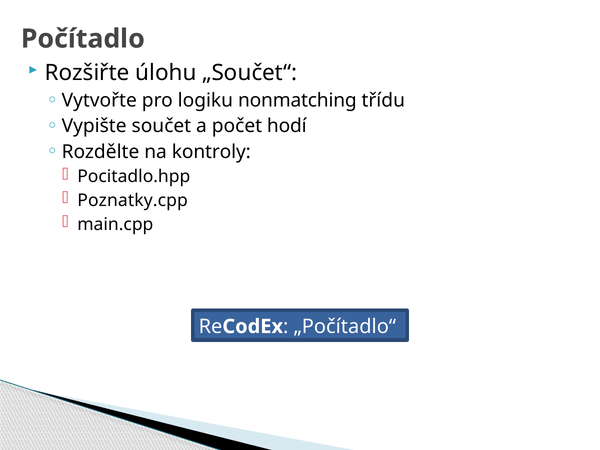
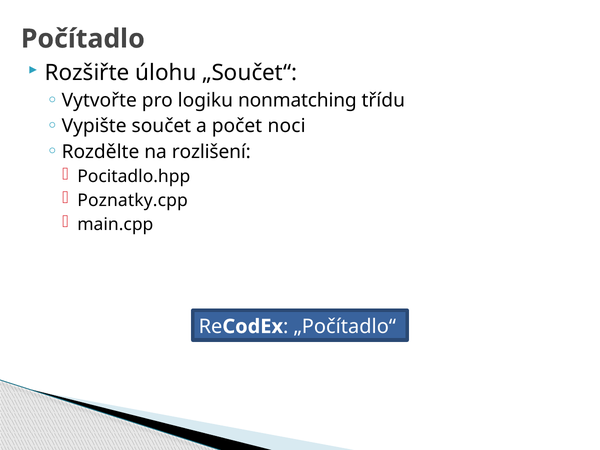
hodí: hodí -> noci
kontroly: kontroly -> rozlišení
